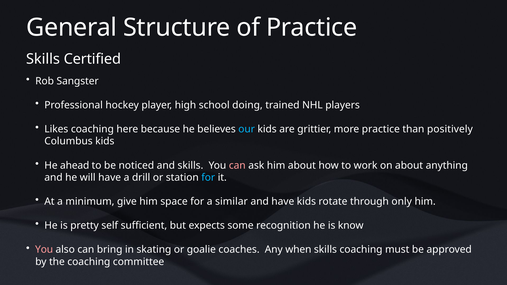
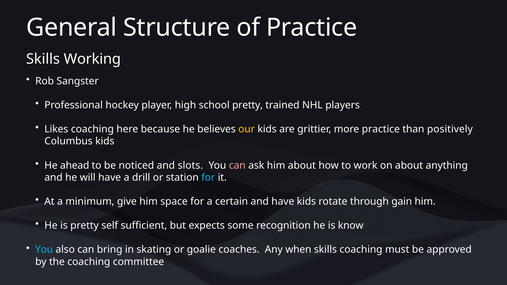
Certified: Certified -> Working
school doing: doing -> pretty
our colour: light blue -> yellow
and skills: skills -> slots
similar: similar -> certain
only: only -> gain
You at (44, 250) colour: pink -> light blue
